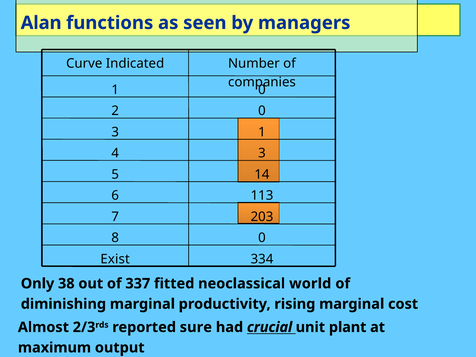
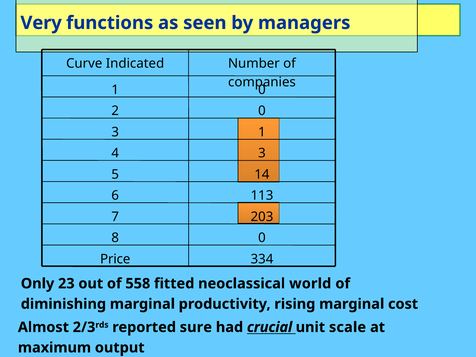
Alan: Alan -> Very
Exist: Exist -> Price
38: 38 -> 23
337: 337 -> 558
plant: plant -> scale
